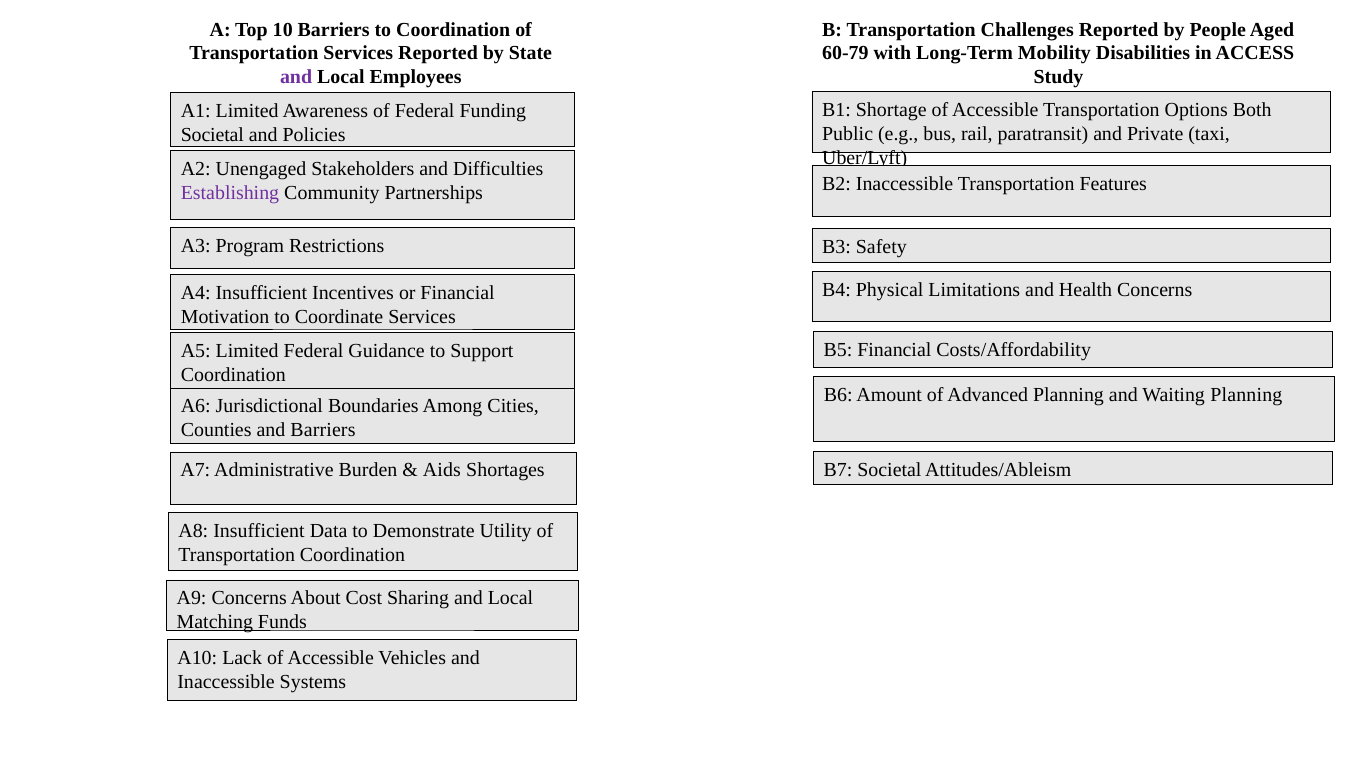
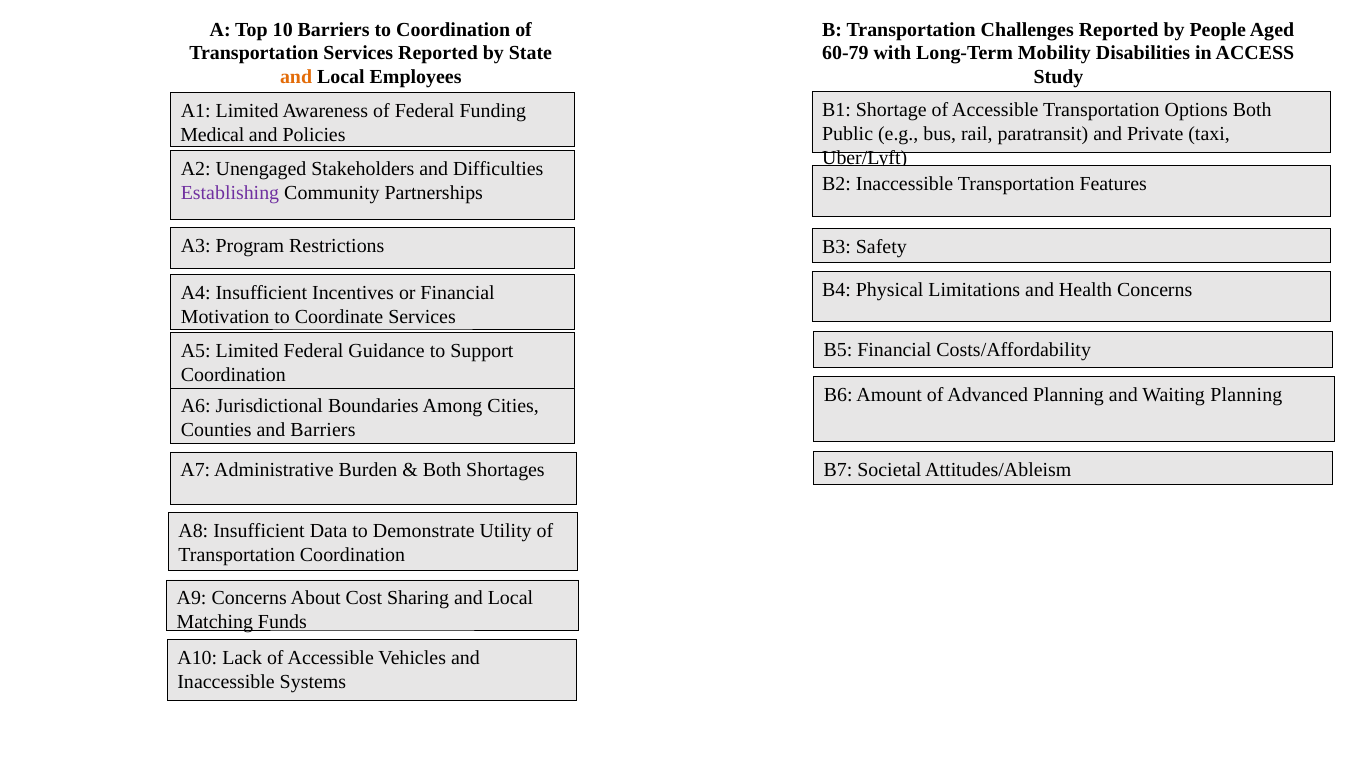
and at (296, 77) colour: purple -> orange
Societal at (212, 135): Societal -> Medical
Aids at (442, 470): Aids -> Both
